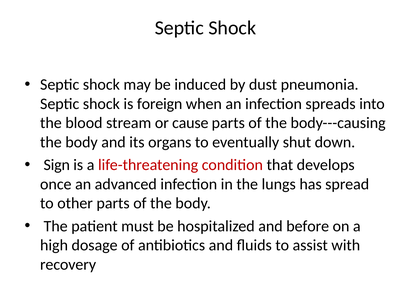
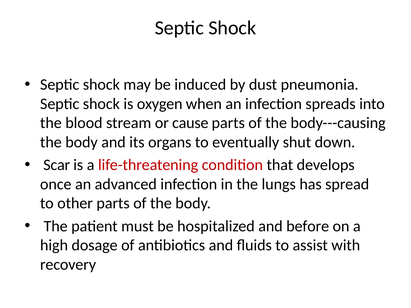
foreign: foreign -> oxygen
Sign: Sign -> Scar
